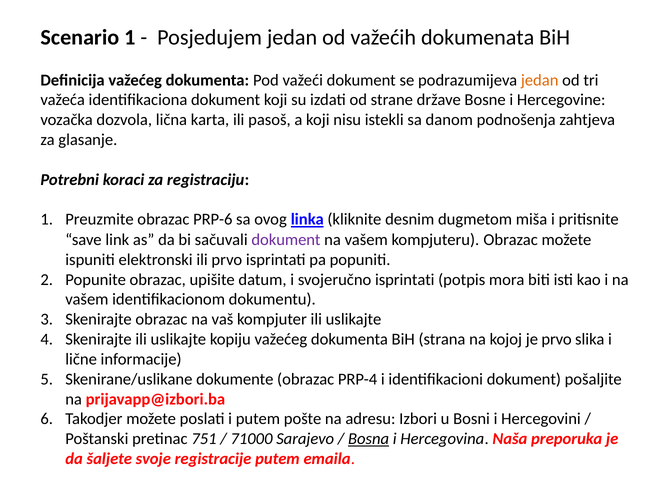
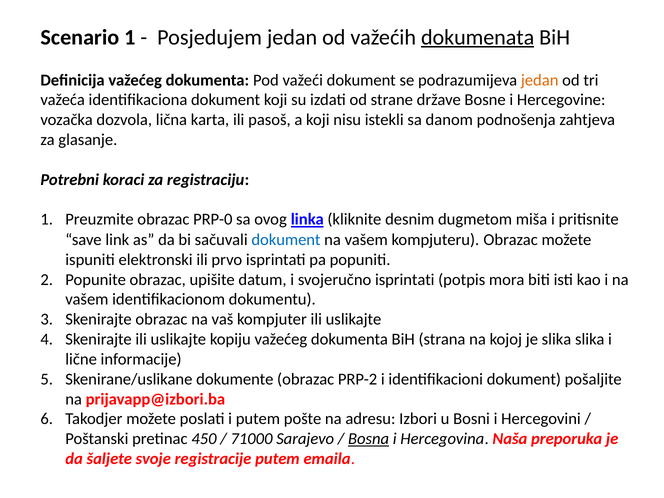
dokumenata underline: none -> present
PRP-6: PRP-6 -> PRP-0
dokument at (286, 240) colour: purple -> blue
je prvo: prvo -> slika
PRP-4: PRP-4 -> PRP-2
751: 751 -> 450
